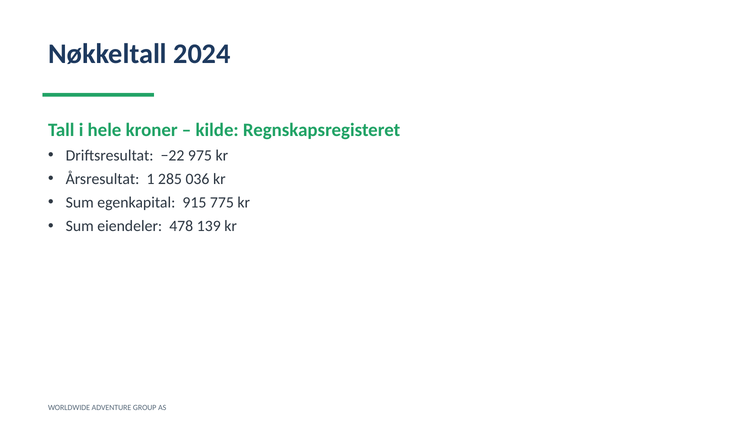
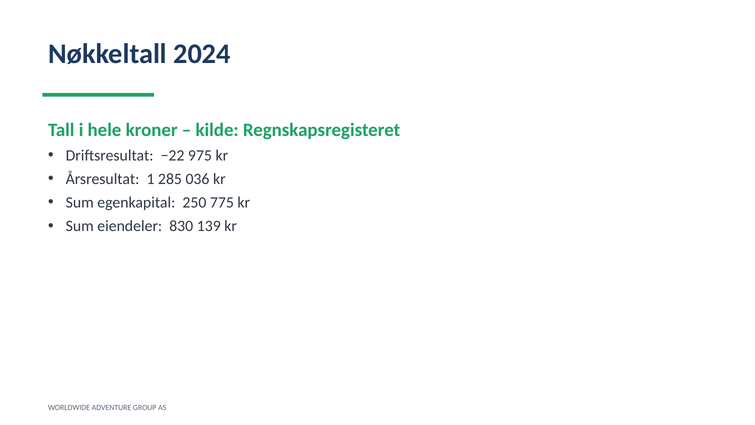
915: 915 -> 250
478: 478 -> 830
